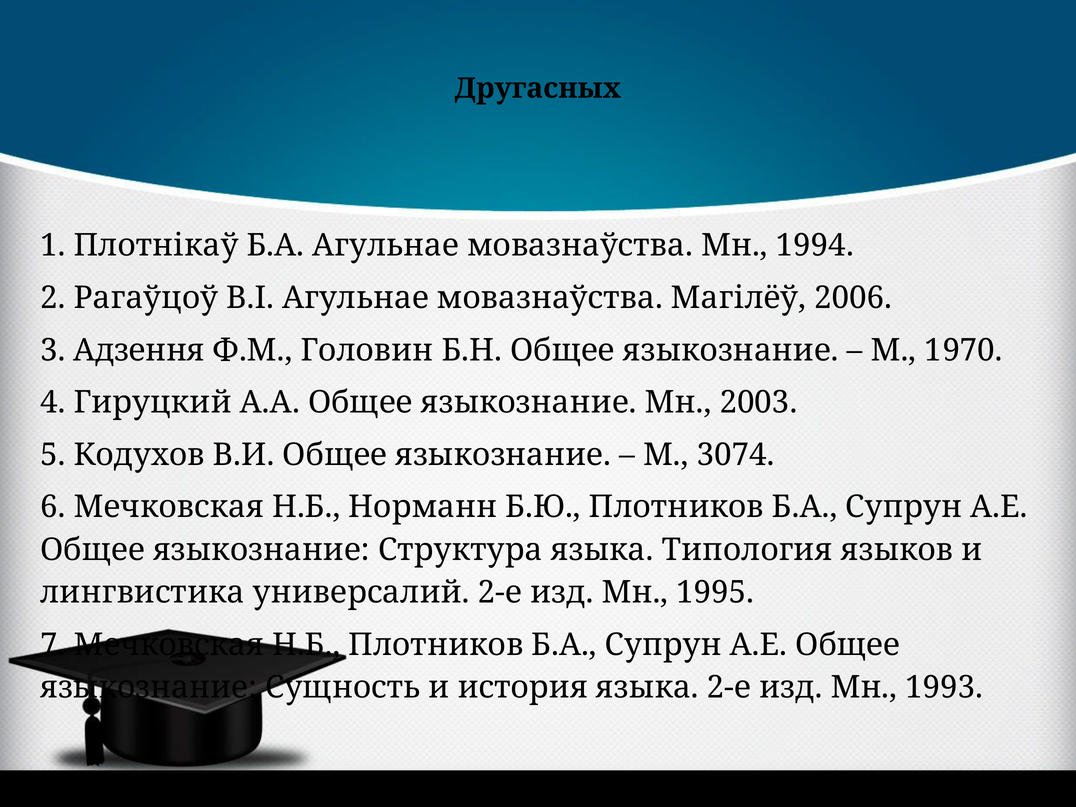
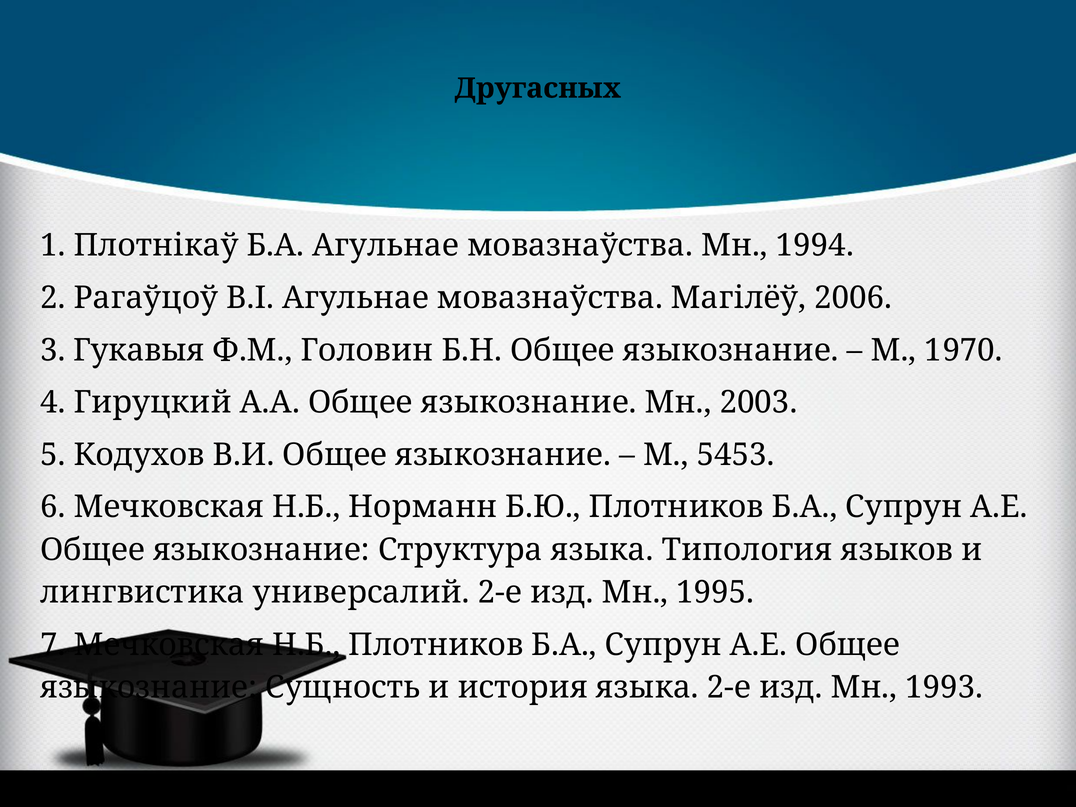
Адзення: Адзення -> Гукавыя
3074: 3074 -> 5453
